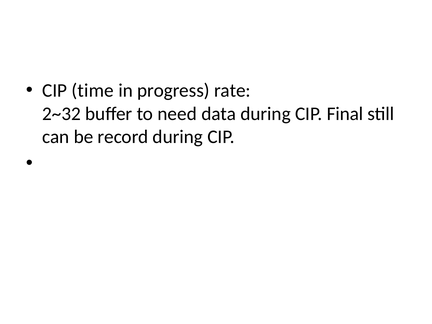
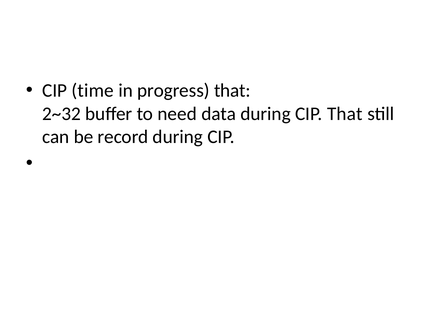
progress rate: rate -> that
CIP Final: Final -> That
